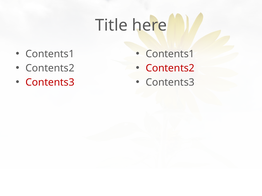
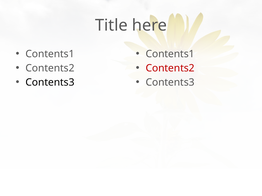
Contents3 at (50, 83) colour: red -> black
